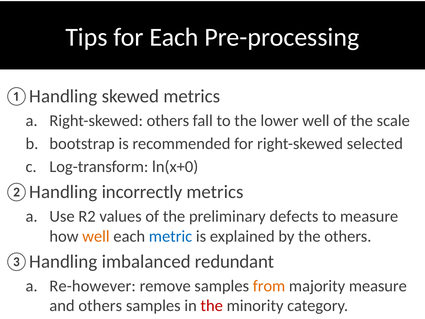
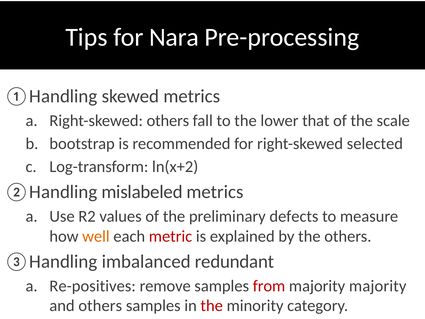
for Each: Each -> Nara
lower well: well -> that
ln(x+0: ln(x+0 -> ln(x+2
incorrectly: incorrectly -> mislabeled
metric colour: blue -> red
Re-however: Re-however -> Re-positives
from colour: orange -> red
majority measure: measure -> majority
